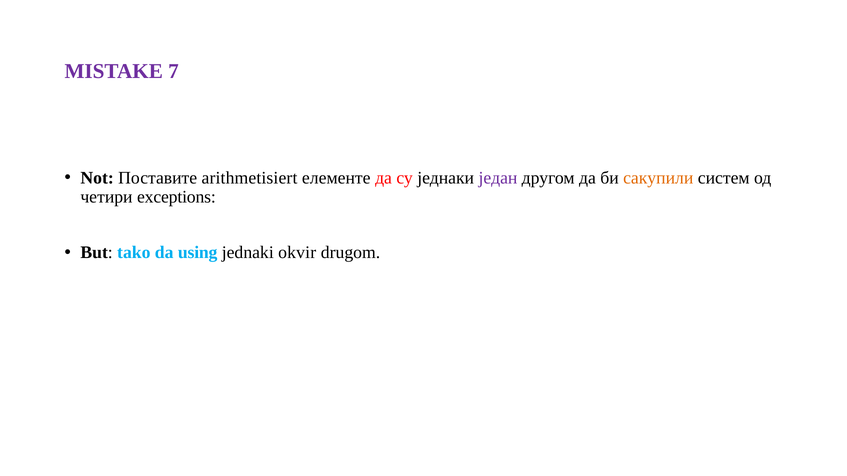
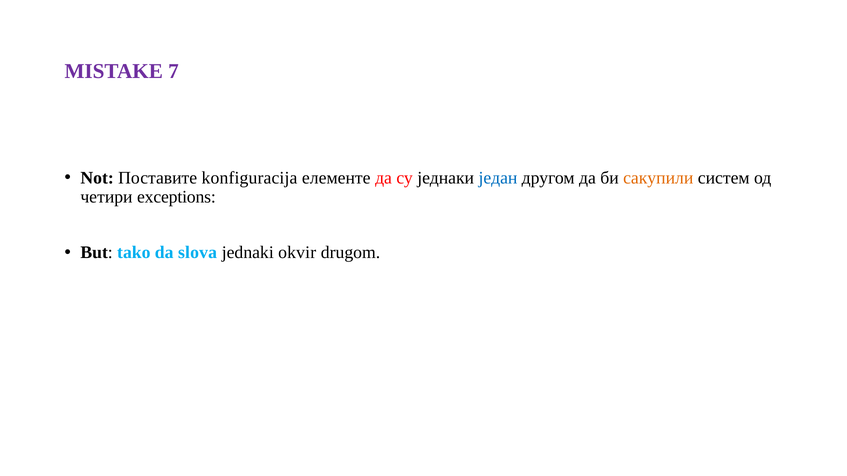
arithmetisiert: arithmetisiert -> konfiguracija
један colour: purple -> blue
using: using -> slova
